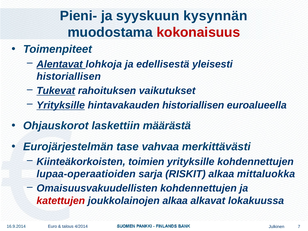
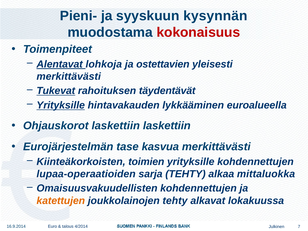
edellisestä: edellisestä -> ostettavien
historiallisen at (69, 76): historiallisen -> merkittävästi
vaikutukset: vaikutukset -> täydentävät
hintavakauden historiallisen: historiallisen -> lykkääminen
laskettiin määrästä: määrästä -> laskettiin
vahvaa: vahvaa -> kasvua
sarja RISKIT: RISKIT -> TEHTY
katettujen colour: red -> orange
joukkolainojen alkaa: alkaa -> tehty
